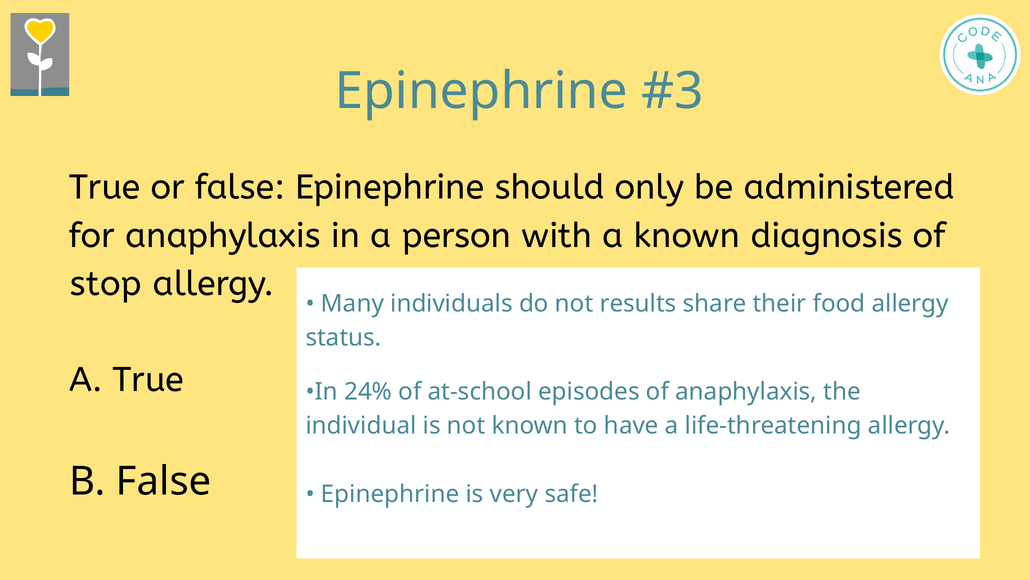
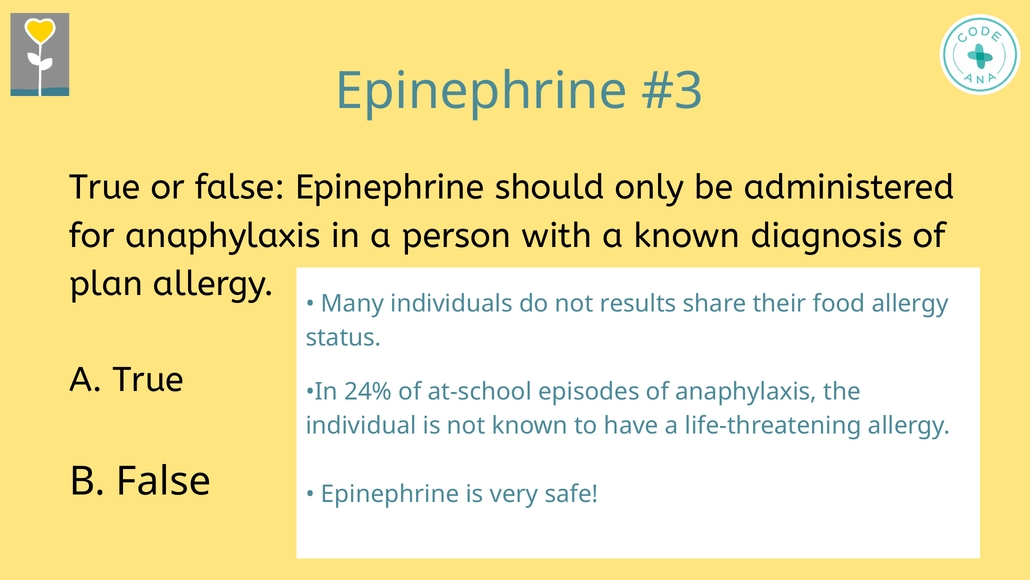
stop: stop -> plan
